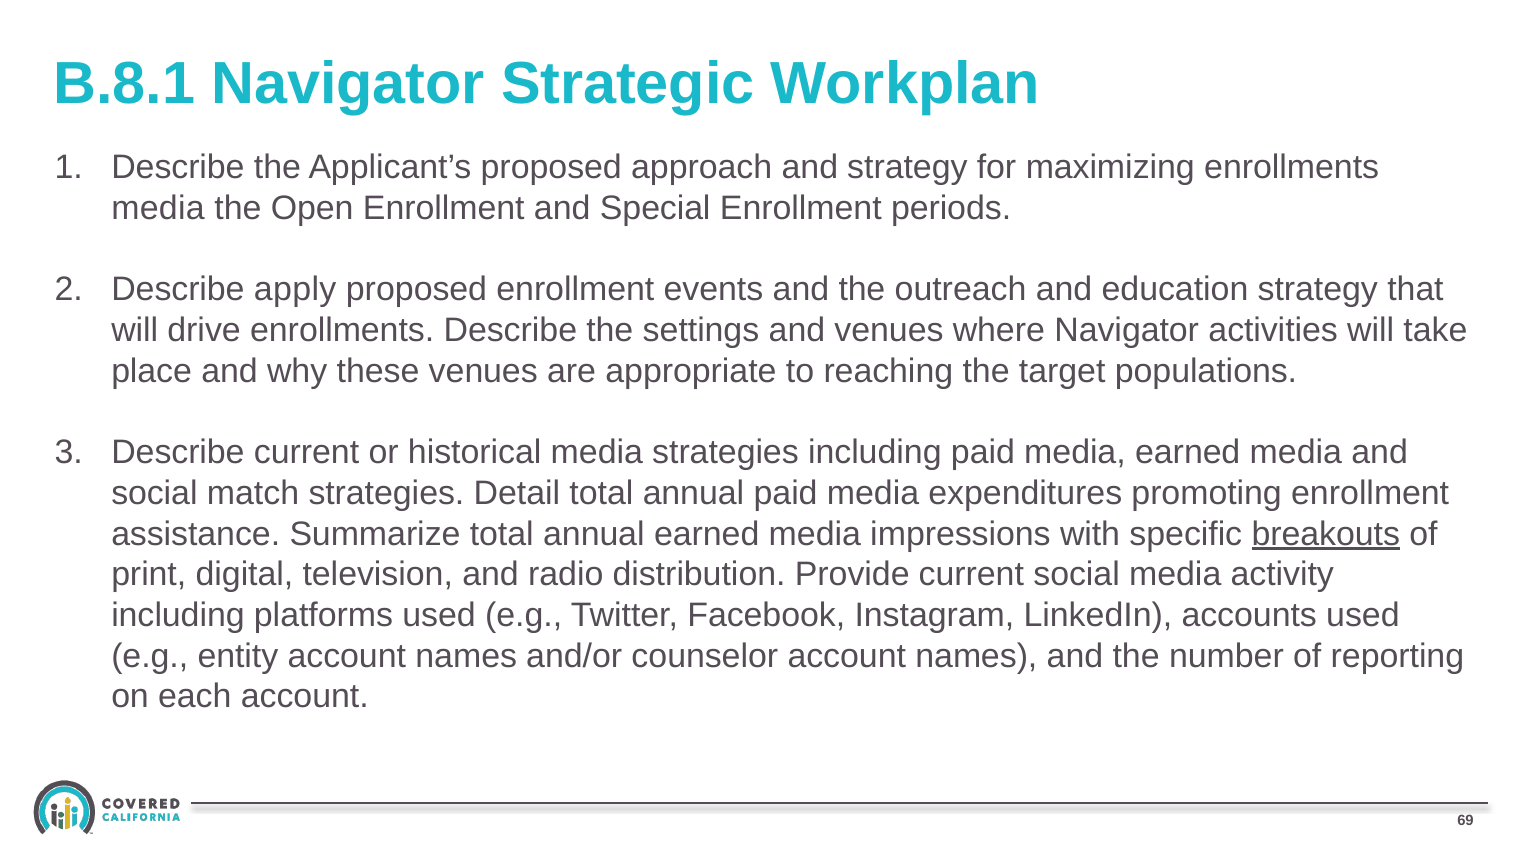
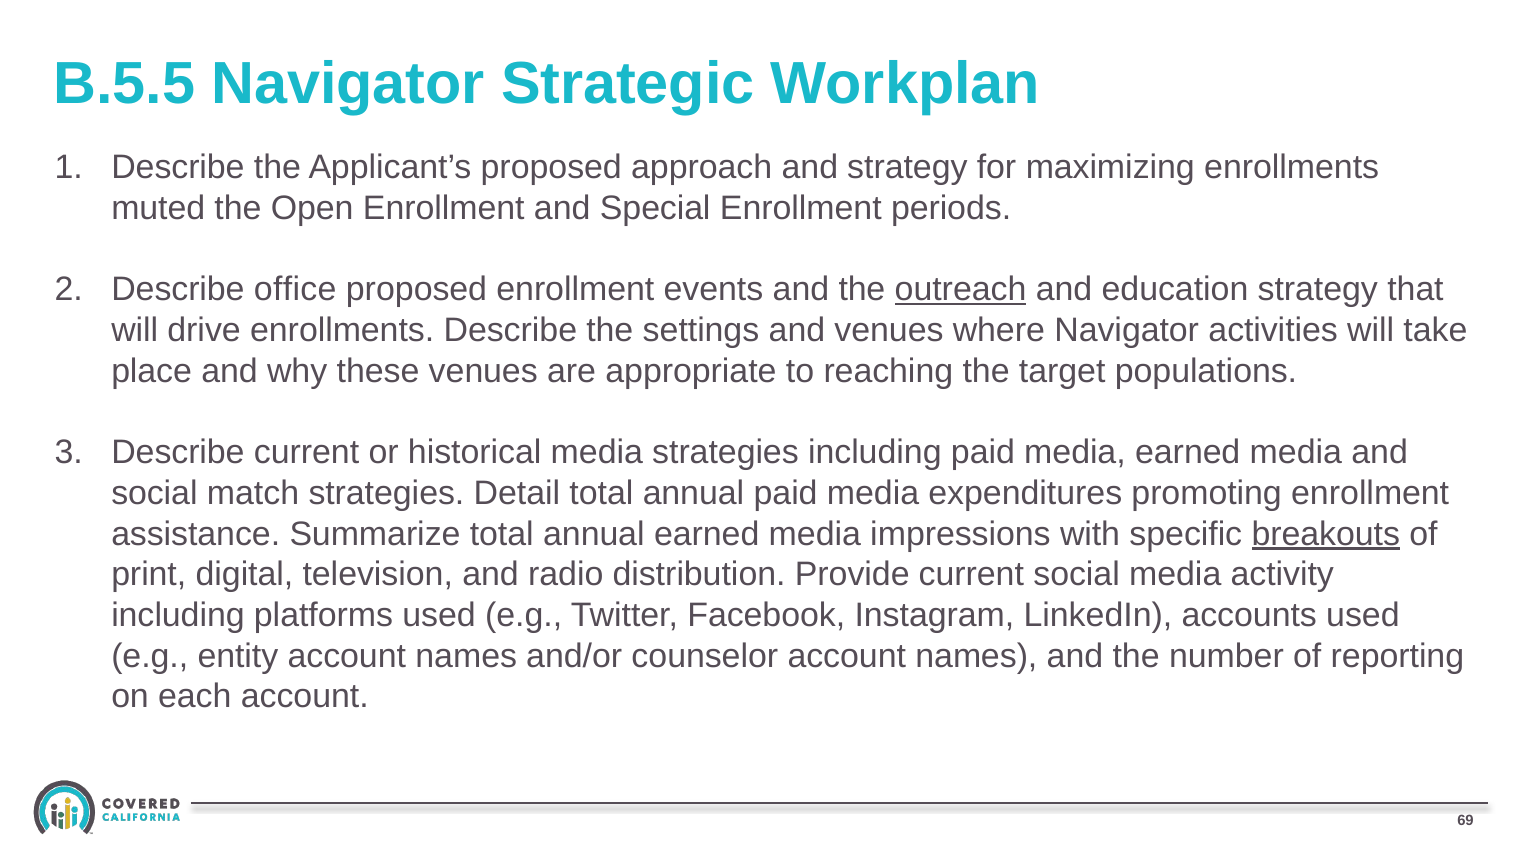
B.8.1: B.8.1 -> B.5.5
media at (158, 208): media -> muted
apply: apply -> office
outreach underline: none -> present
